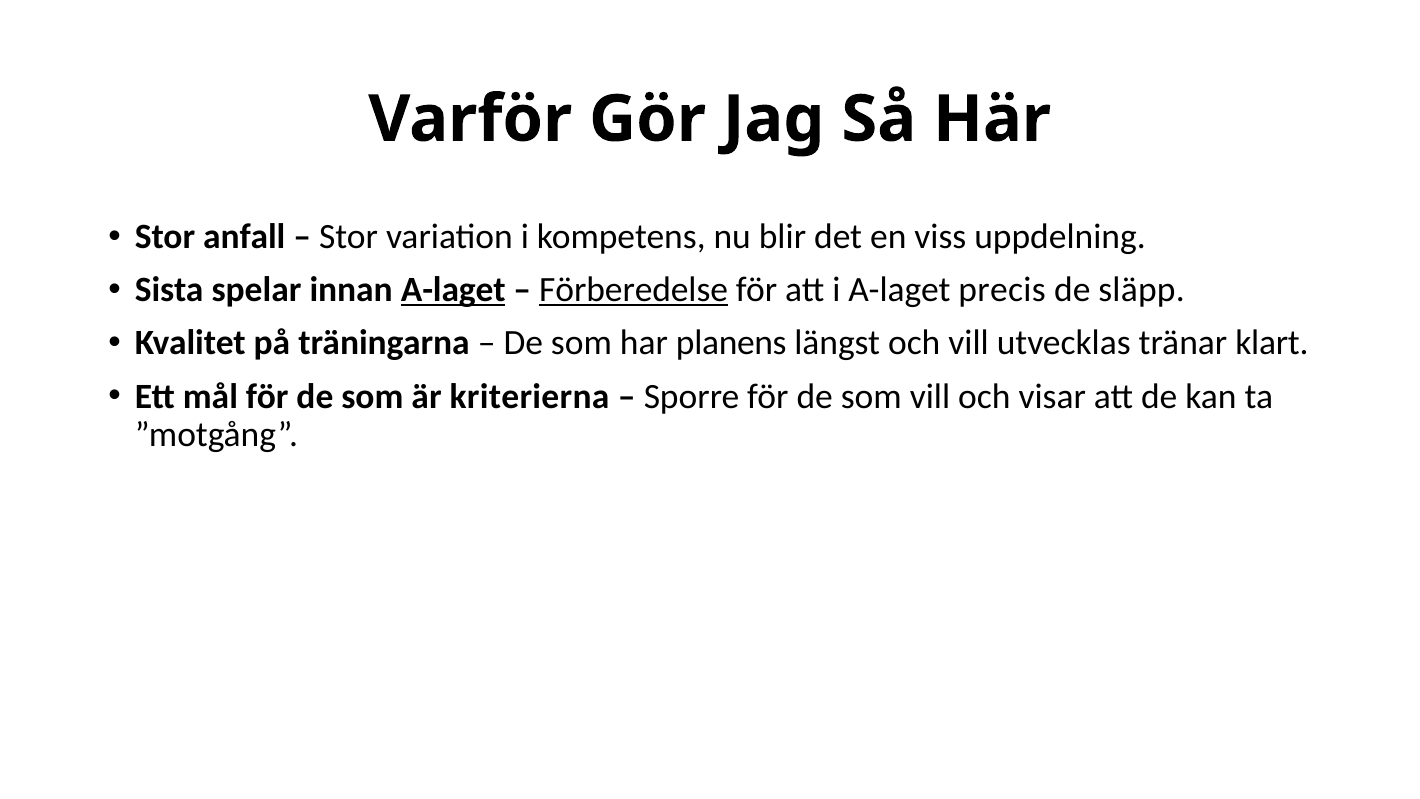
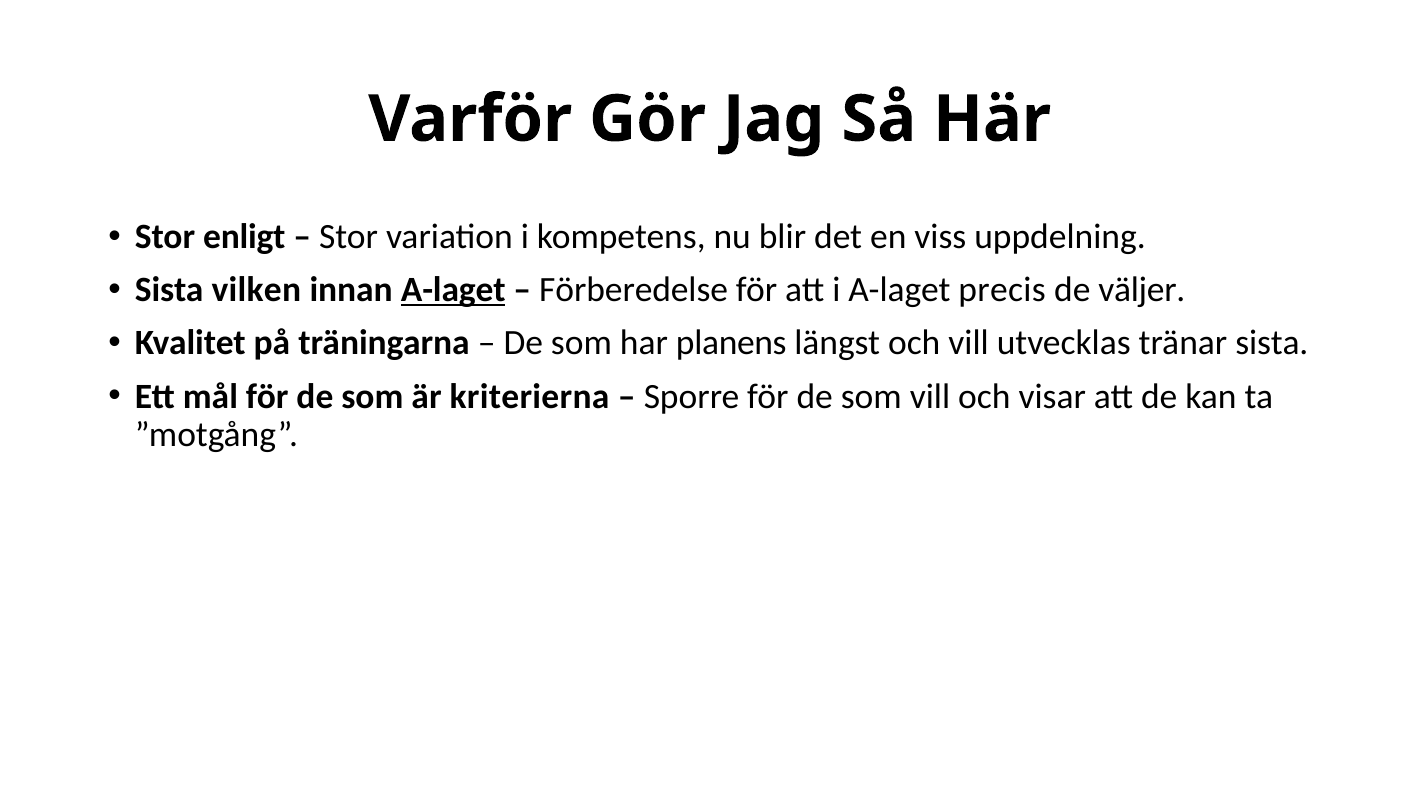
anfall: anfall -> enligt
spelar: spelar -> vilken
Förberedelse underline: present -> none
släpp: släpp -> väljer
tränar klart: klart -> sista
